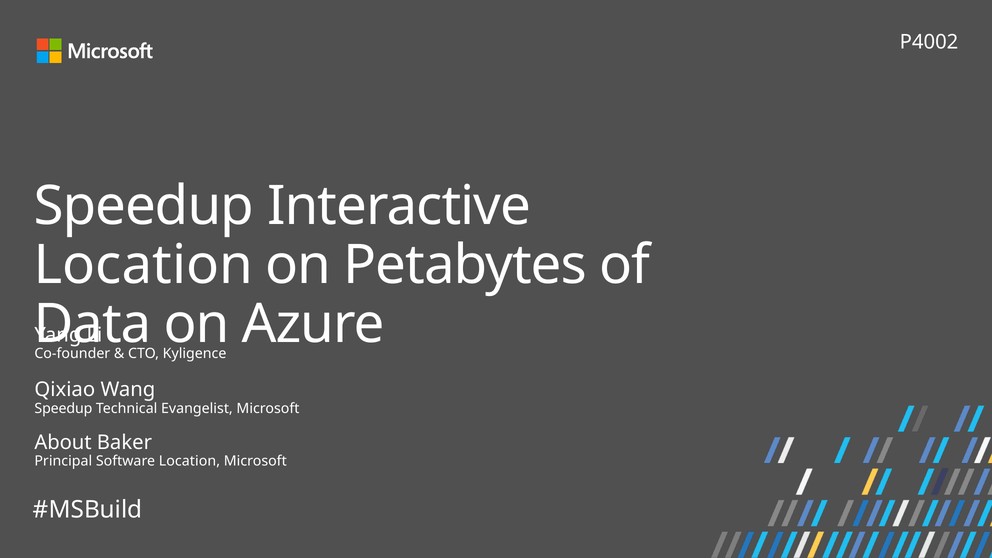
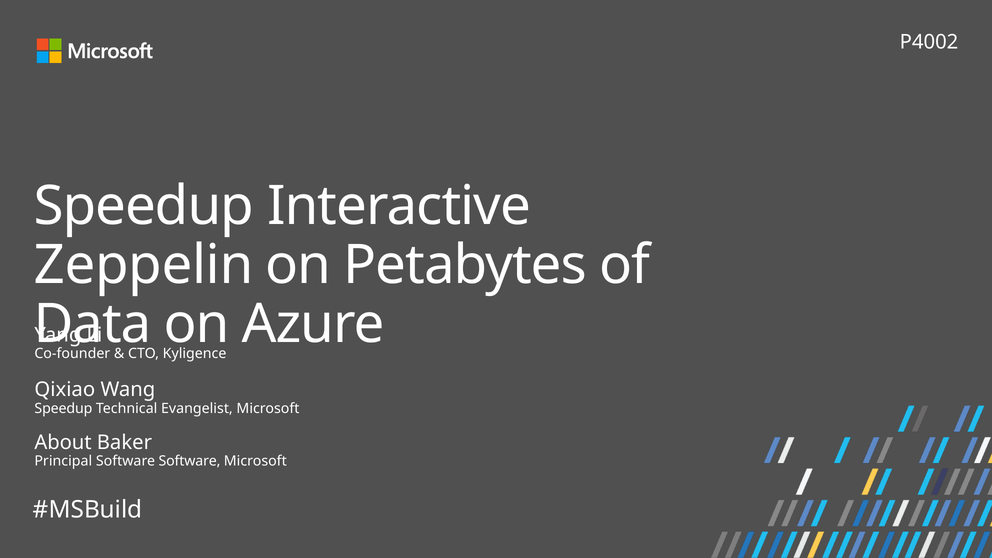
Location at (143, 265): Location -> Zeppelin
Software Location: Location -> Software
